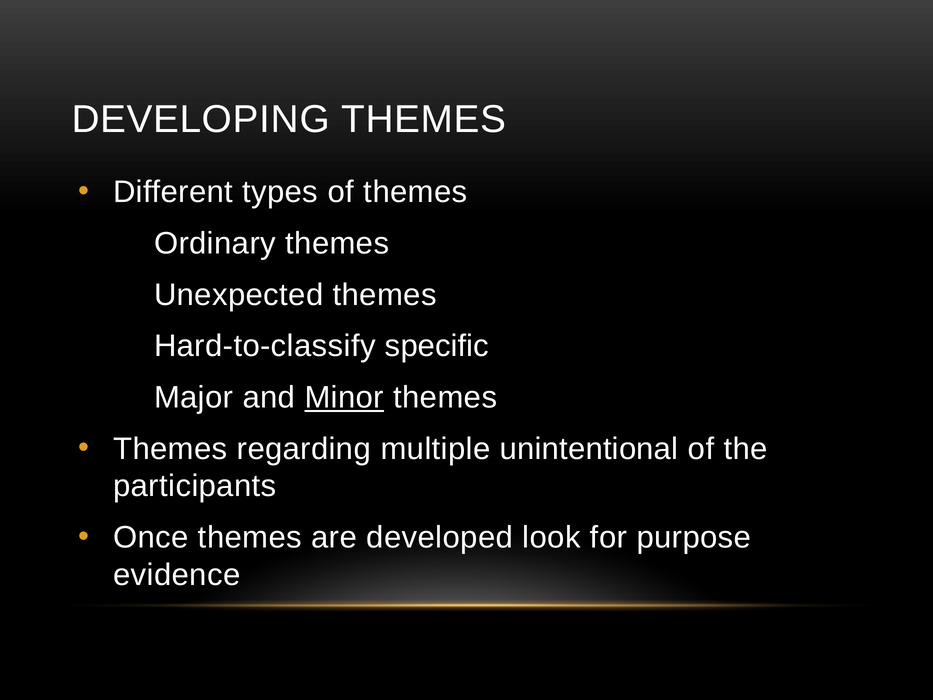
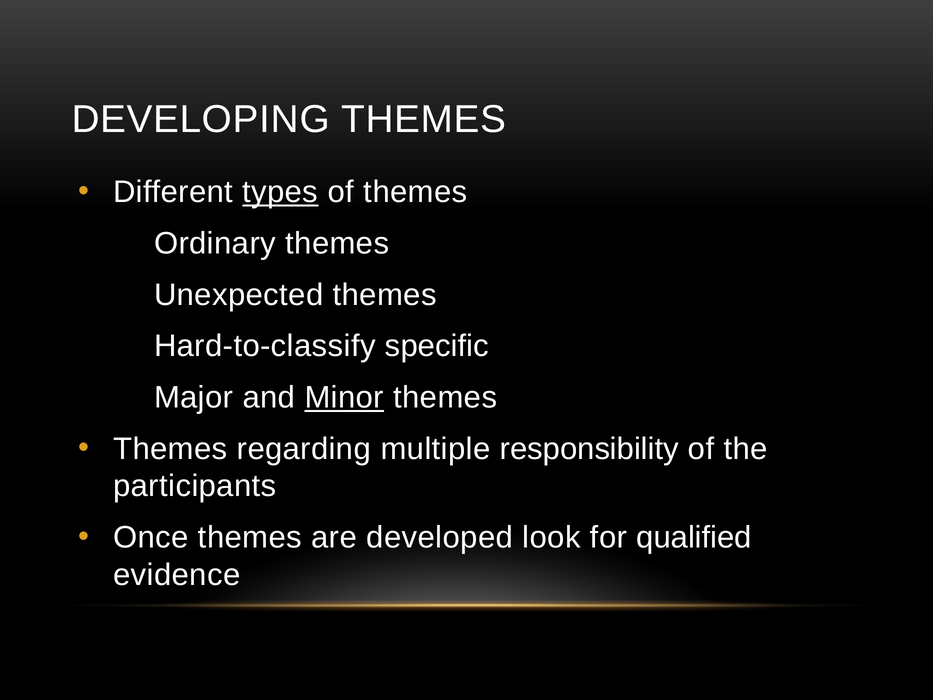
types underline: none -> present
unintentional: unintentional -> responsibility
purpose: purpose -> qualified
